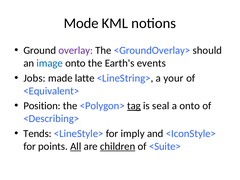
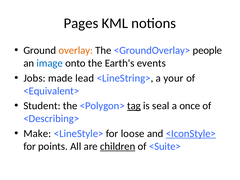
Mode: Mode -> Pages
overlay colour: purple -> orange
should: should -> people
latte: latte -> lead
Position: Position -> Student
a onto: onto -> once
Tends: Tends -> Make
imply: imply -> loose
<IconStyle> underline: none -> present
All underline: present -> none
